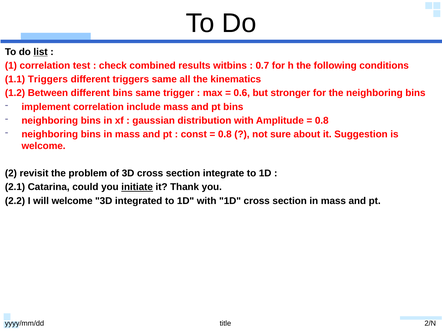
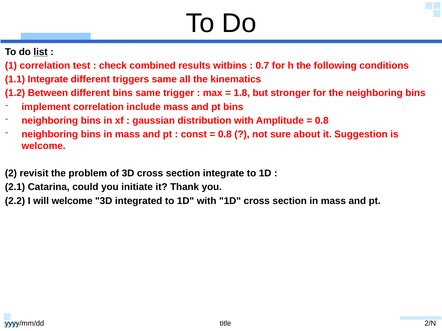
1.1 Triggers: Triggers -> Integrate
0.6: 0.6 -> 1.8
initiate underline: present -> none
